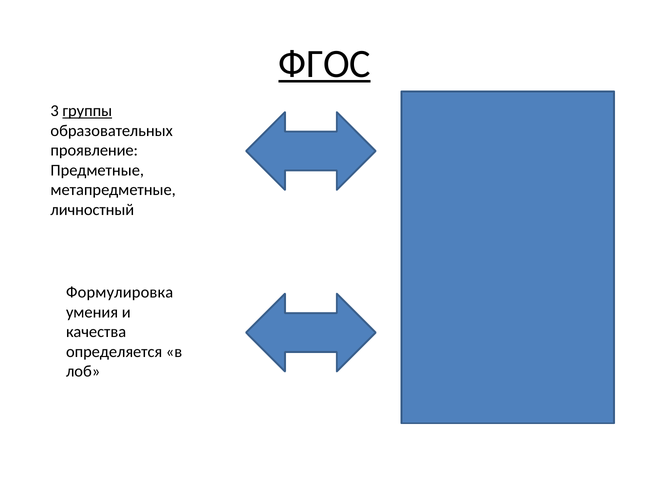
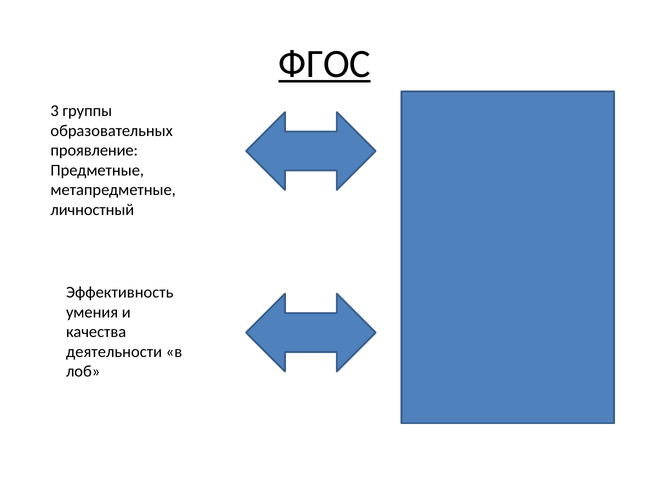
группы underline: present -> none
Формулировка: Формулировка -> Эффективность
определяется: определяется -> деятельности
